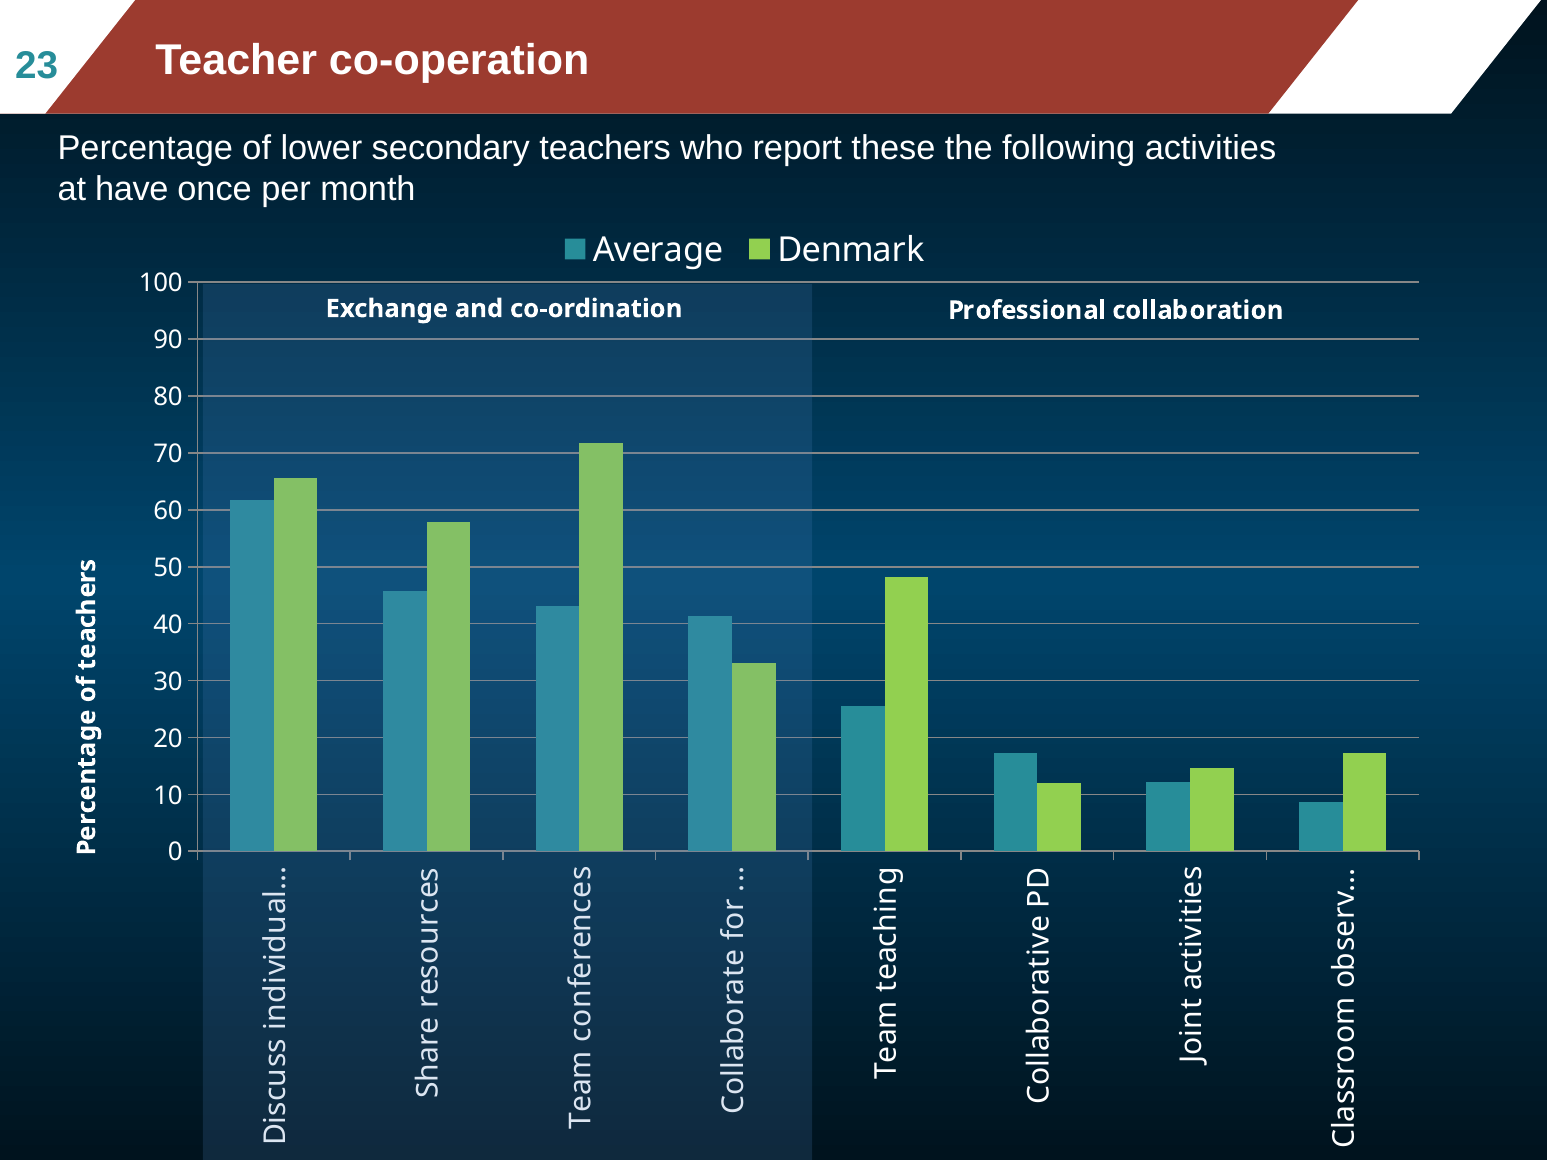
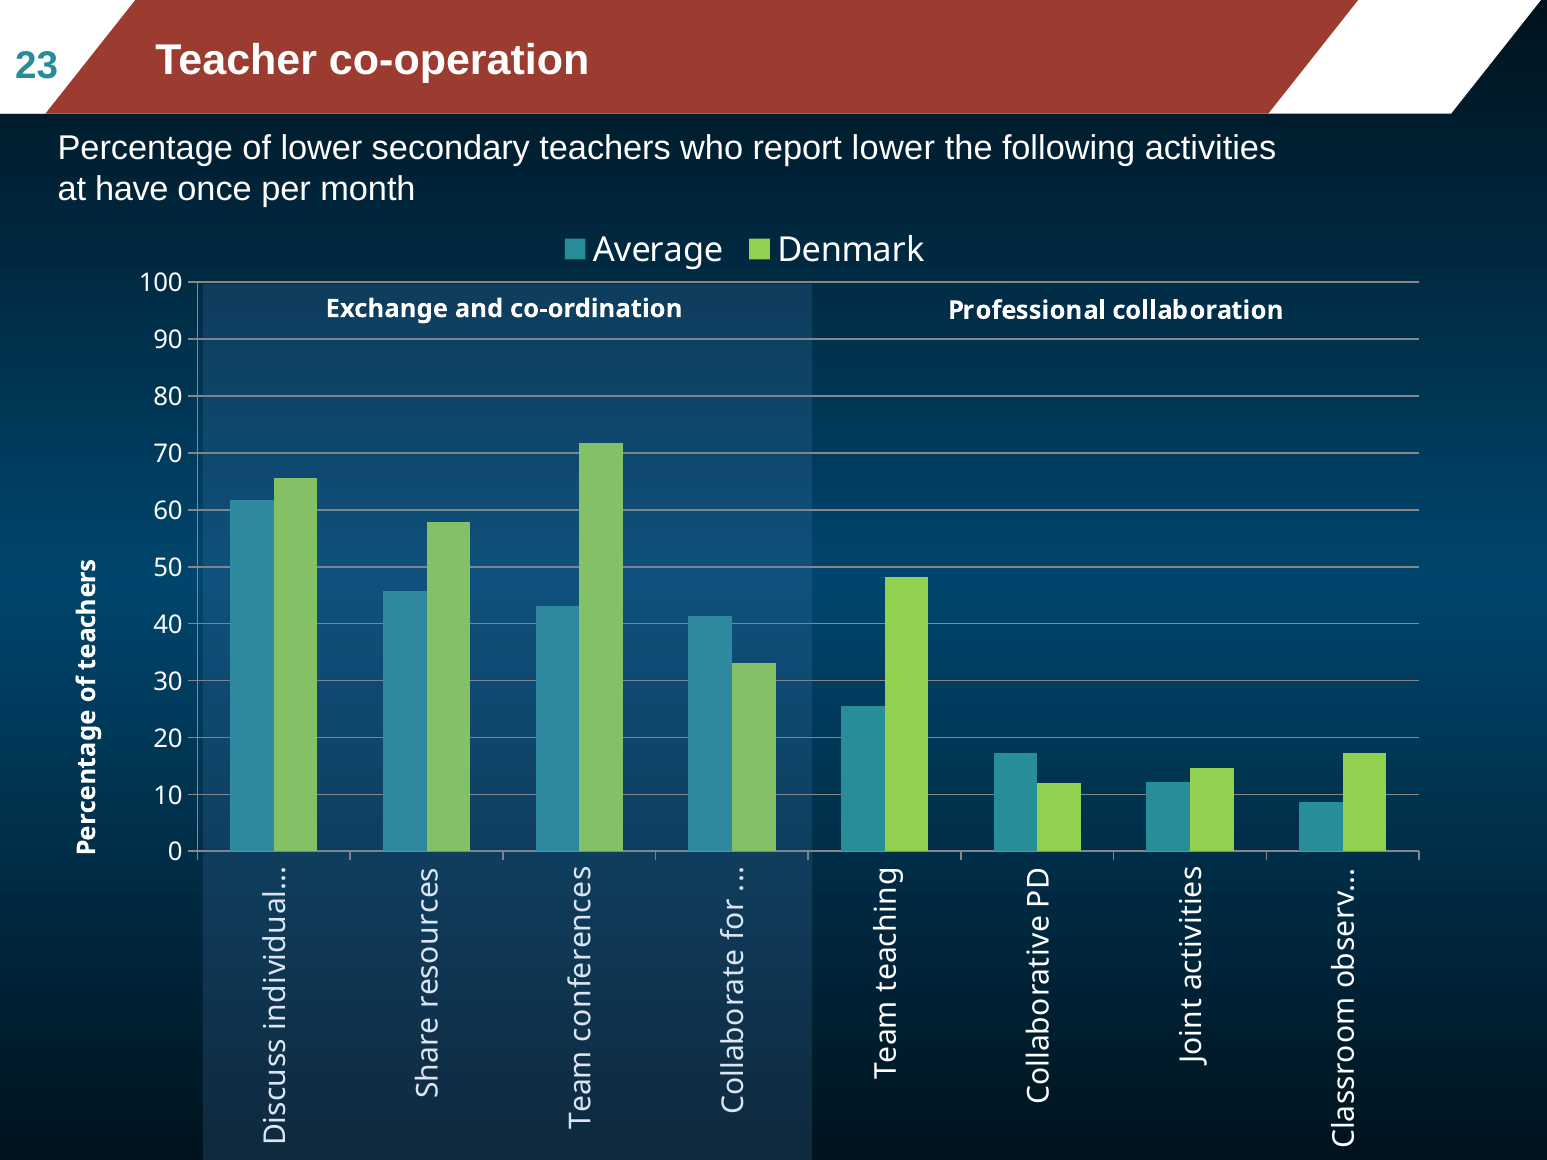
report these: these -> lower
